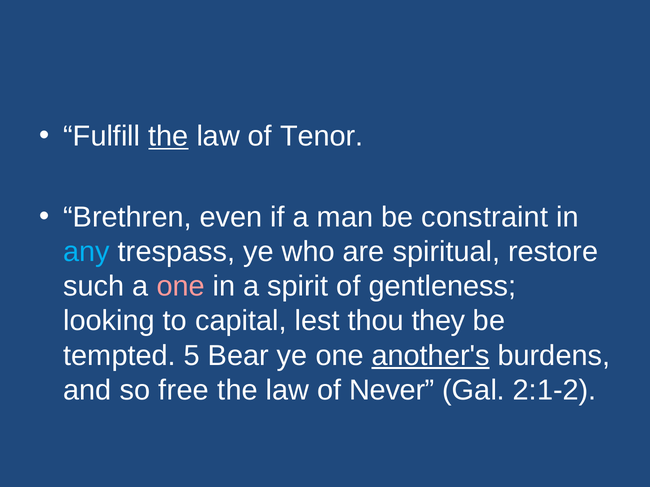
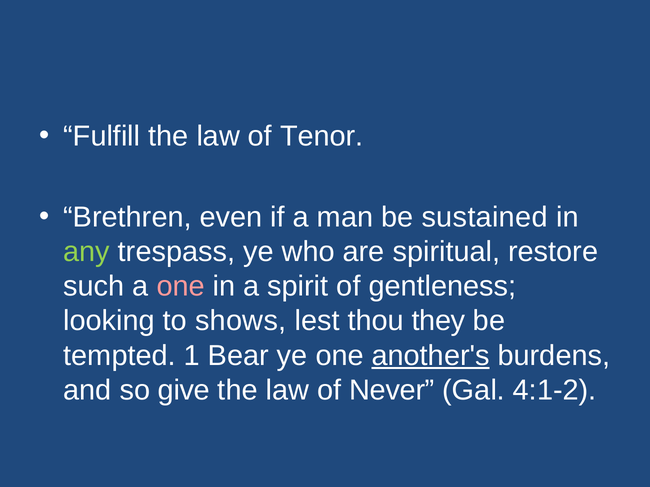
the at (168, 136) underline: present -> none
constraint: constraint -> sustained
any colour: light blue -> light green
capital: capital -> shows
5: 5 -> 1
free: free -> give
2:1-2: 2:1-2 -> 4:1-2
